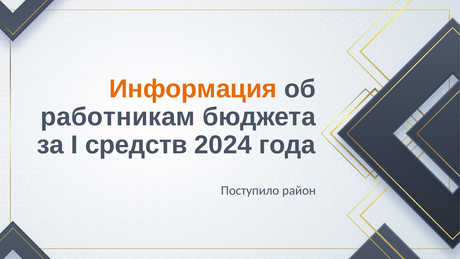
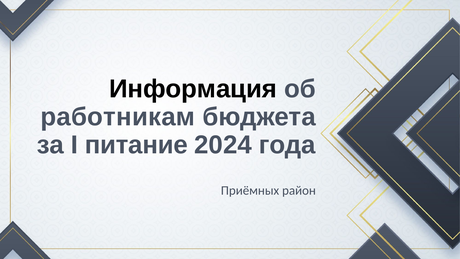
Информация colour: orange -> black
средств: средств -> питание
Поступило: Поступило -> Приёмных
